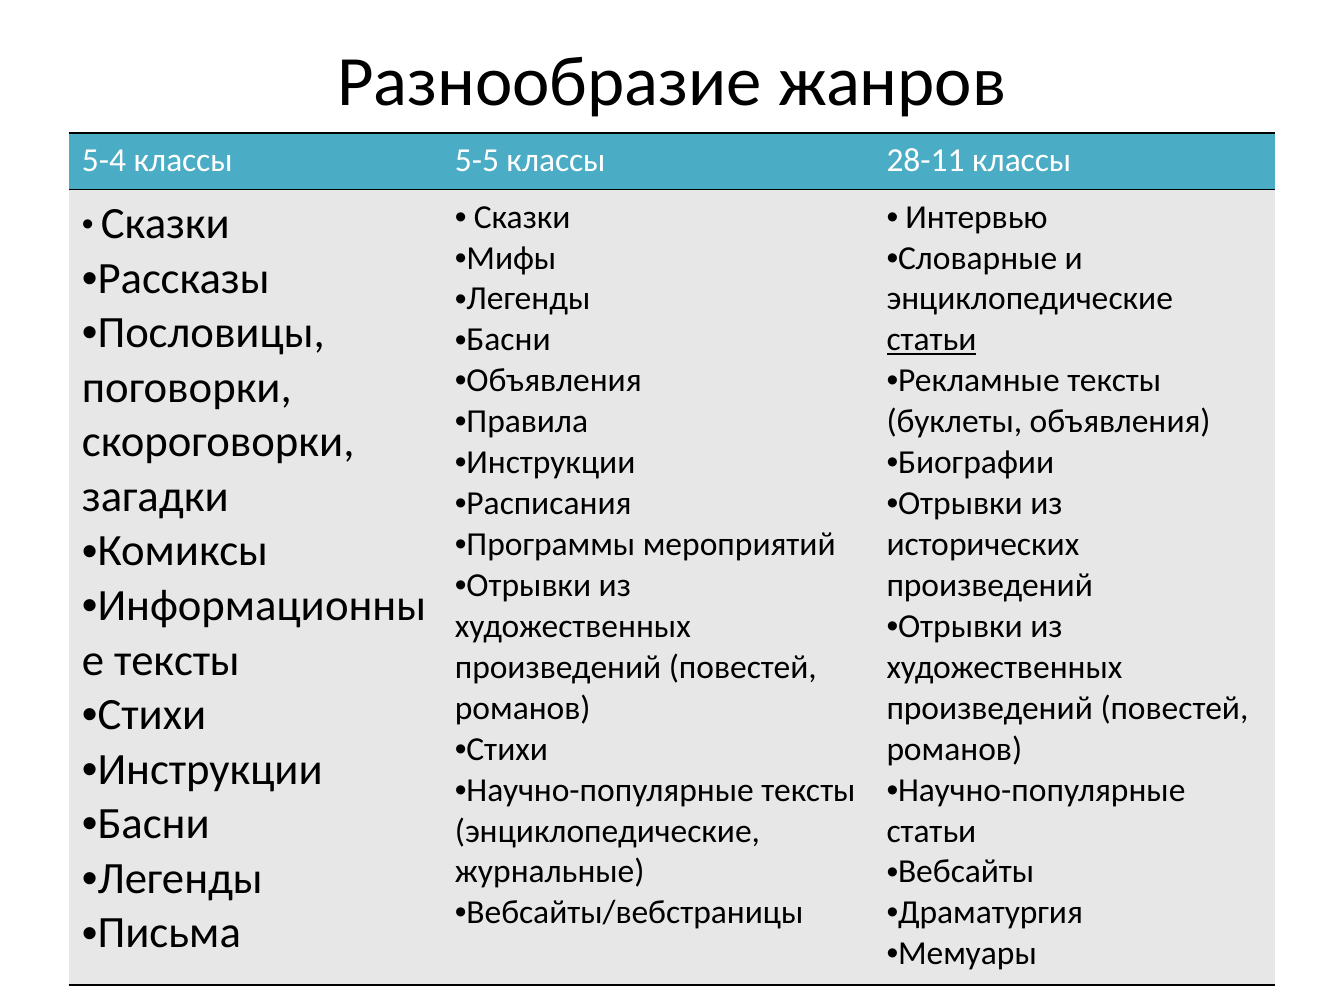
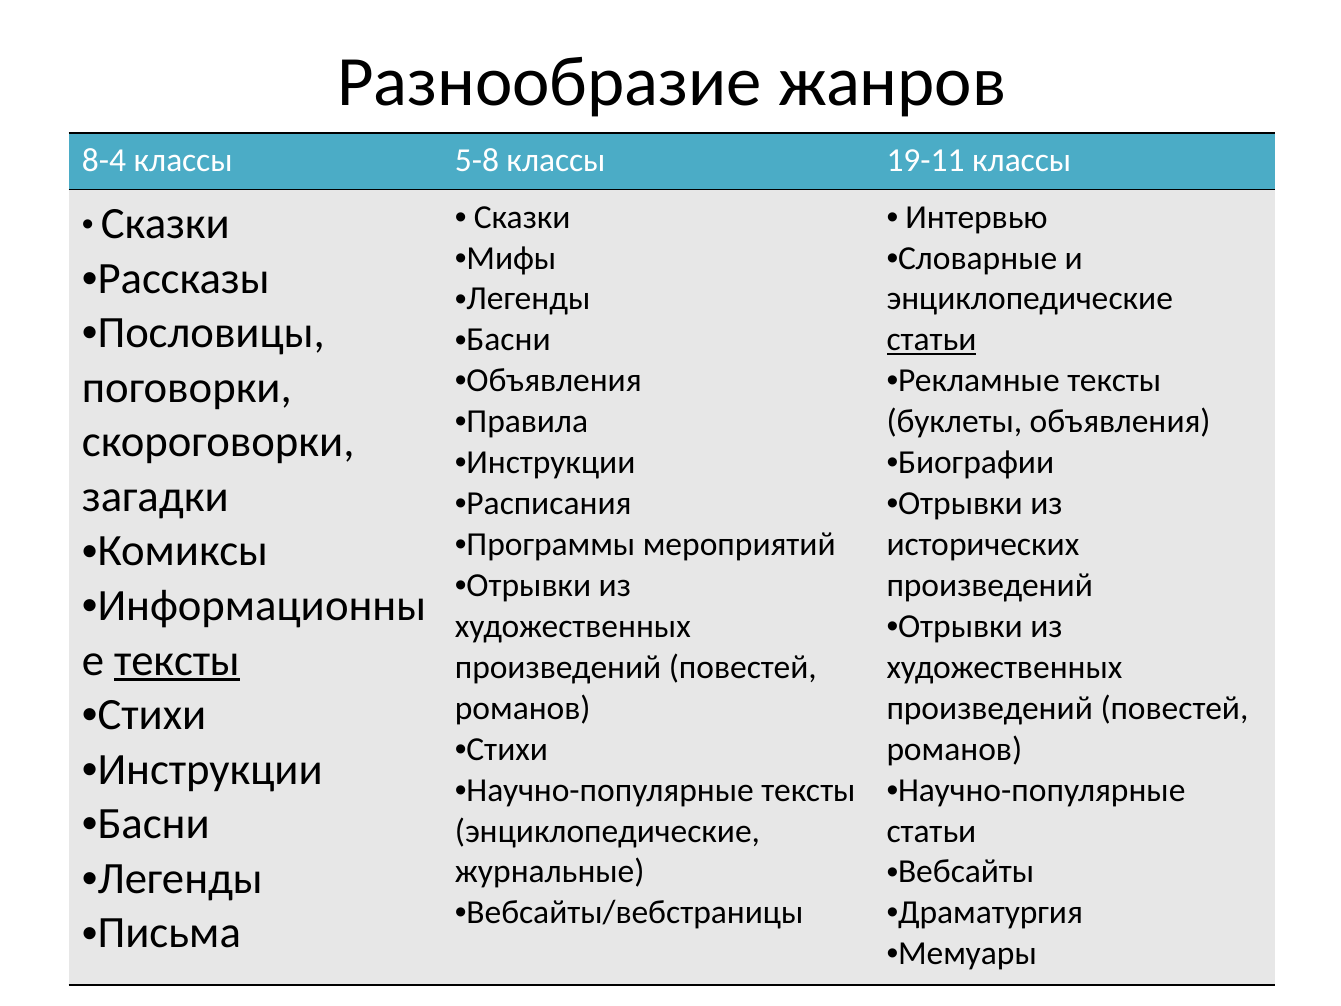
5-4: 5-4 -> 8-4
5-5: 5-5 -> 5-8
28-11: 28-11 -> 19-11
тексты at (177, 660) underline: none -> present
